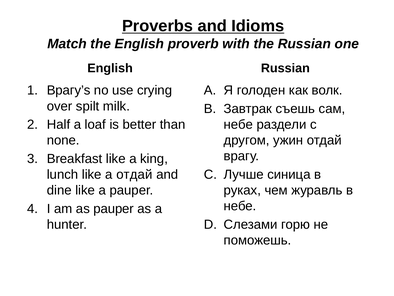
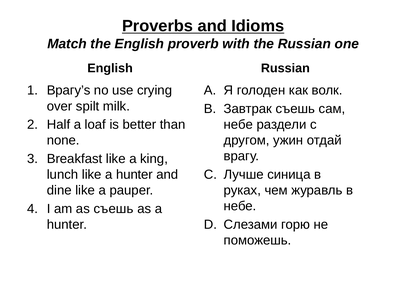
like a отдай: отдай -> hunter
as pauper: pauper -> съешь
